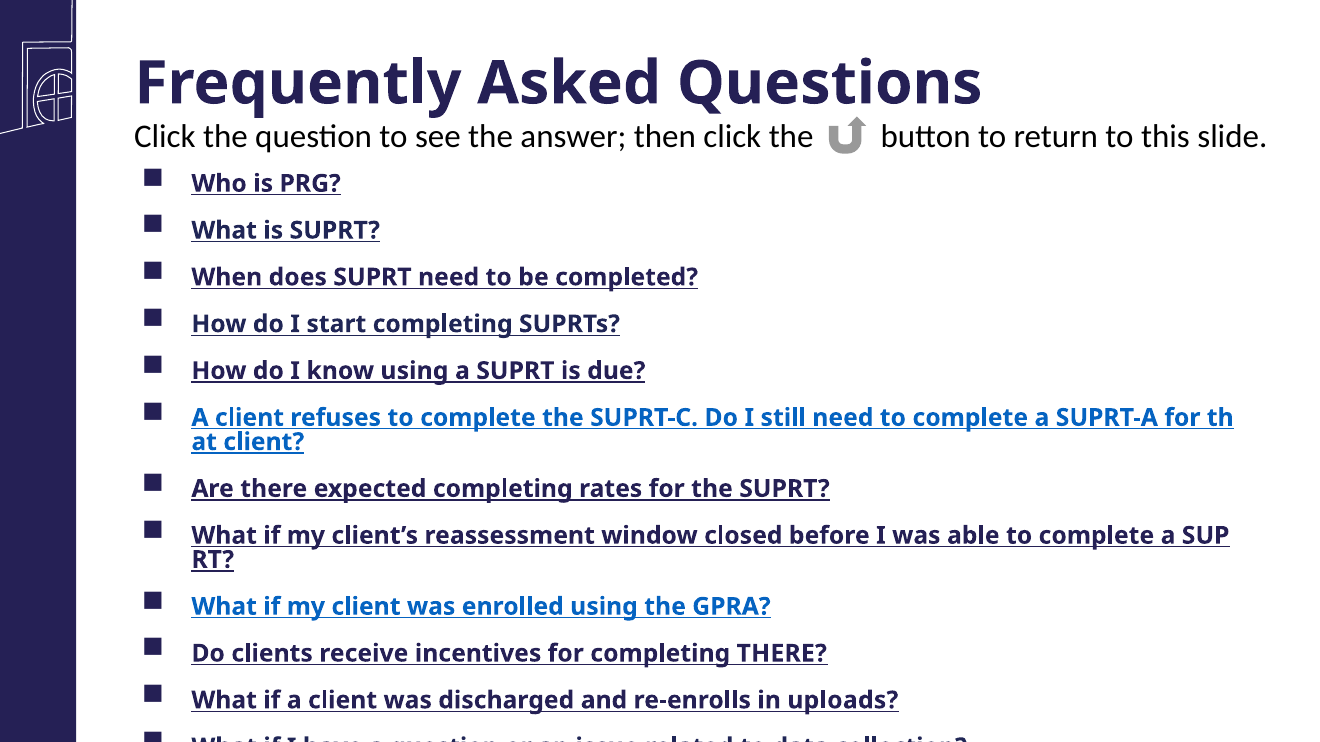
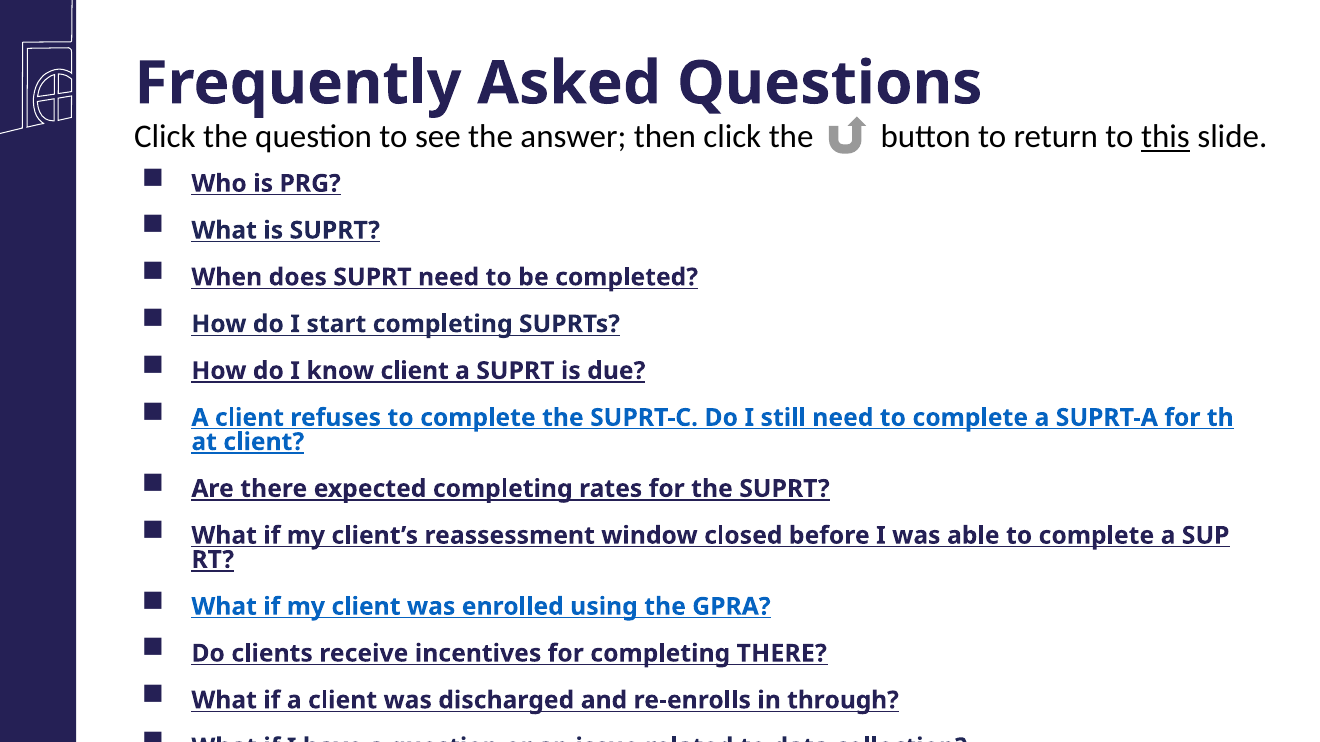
this underline: none -> present
know using: using -> client
uploads: uploads -> through
